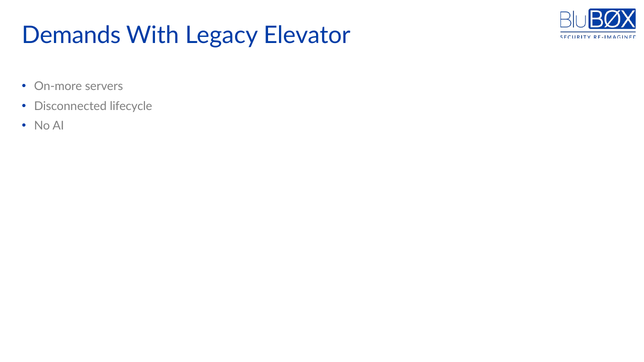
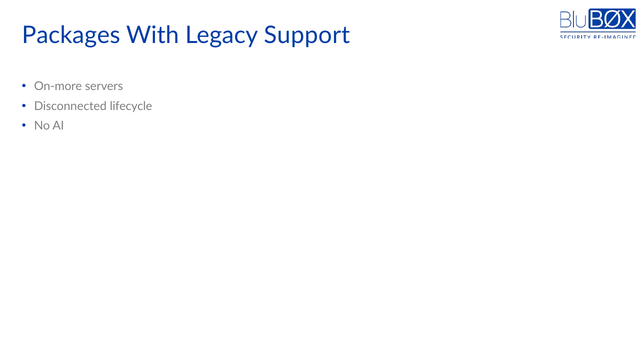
Demands: Demands -> Packages
Elevator: Elevator -> Support
